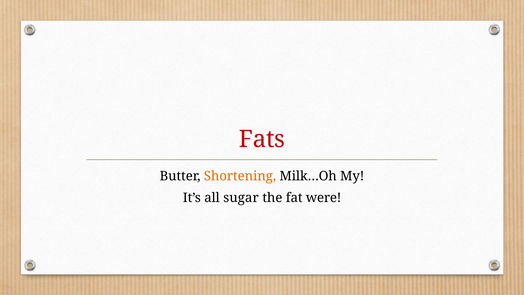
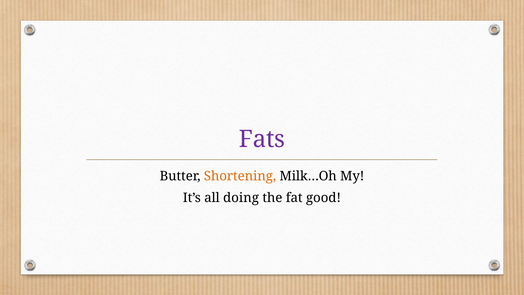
Fats colour: red -> purple
sugar: sugar -> doing
were: were -> good
